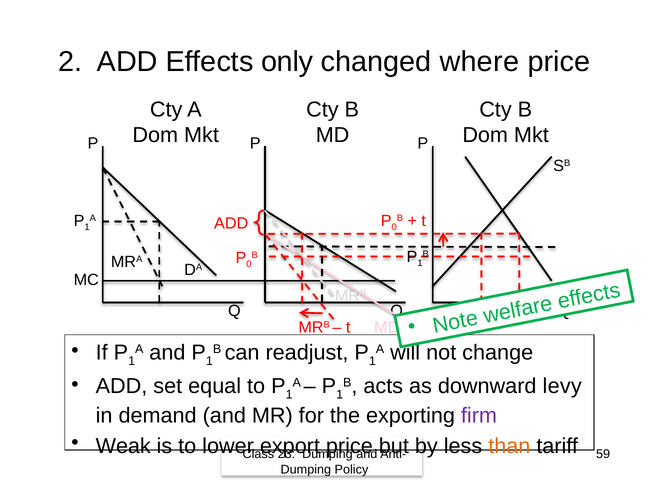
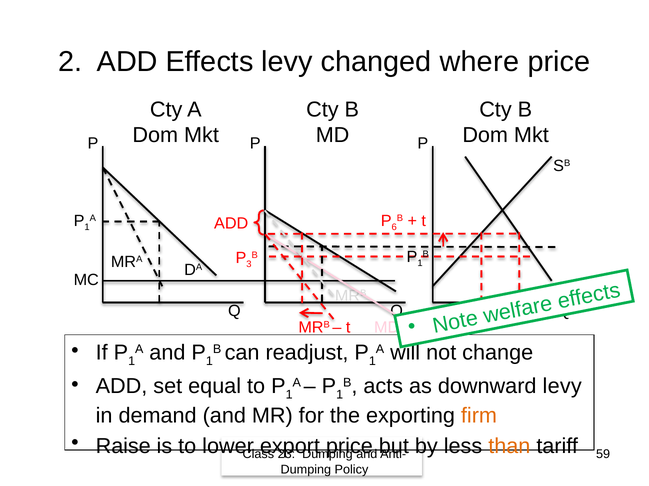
Effects only: only -> levy
0 at (394, 228): 0 -> 6
0 at (249, 265): 0 -> 3
firm colour: purple -> orange
Weak: Weak -> Raise
